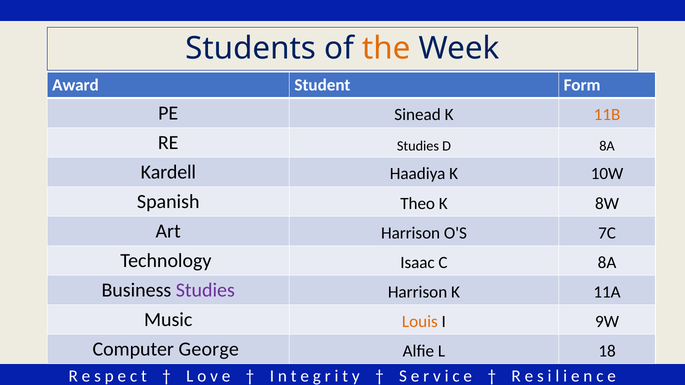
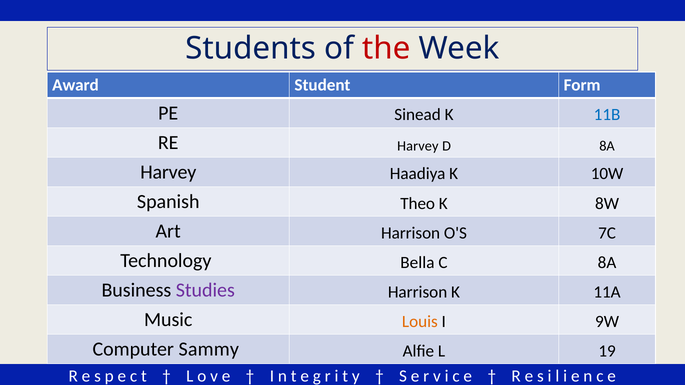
the colour: orange -> red
11B colour: orange -> blue
RE Studies: Studies -> Harvey
Kardell at (168, 172): Kardell -> Harvey
Isaac: Isaac -> Bella
George: George -> Sammy
18: 18 -> 19
